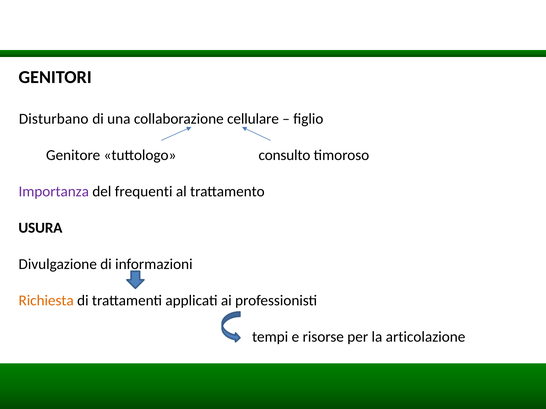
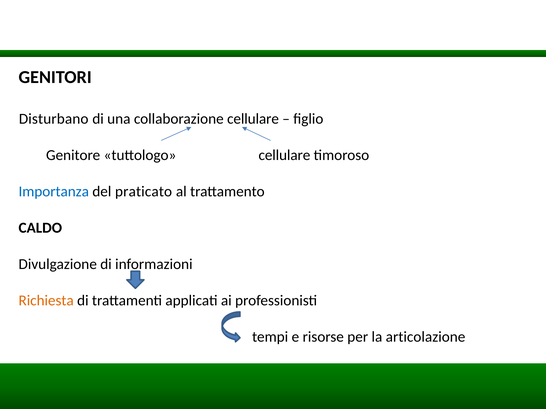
tuttologo consulto: consulto -> cellulare
Importanza colour: purple -> blue
frequenti: frequenti -> praticato
USURA: USURA -> CALDO
